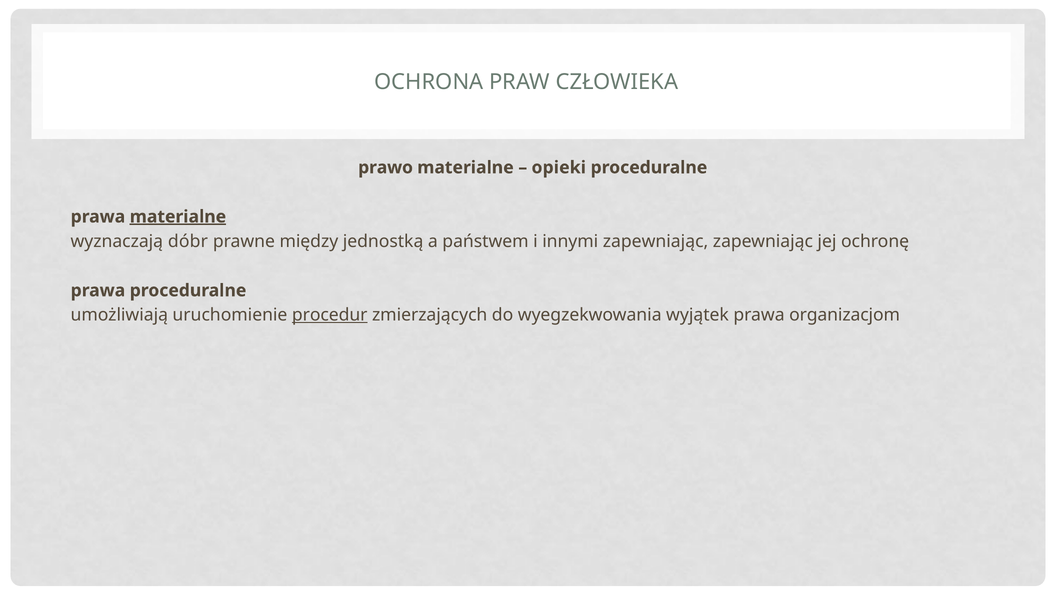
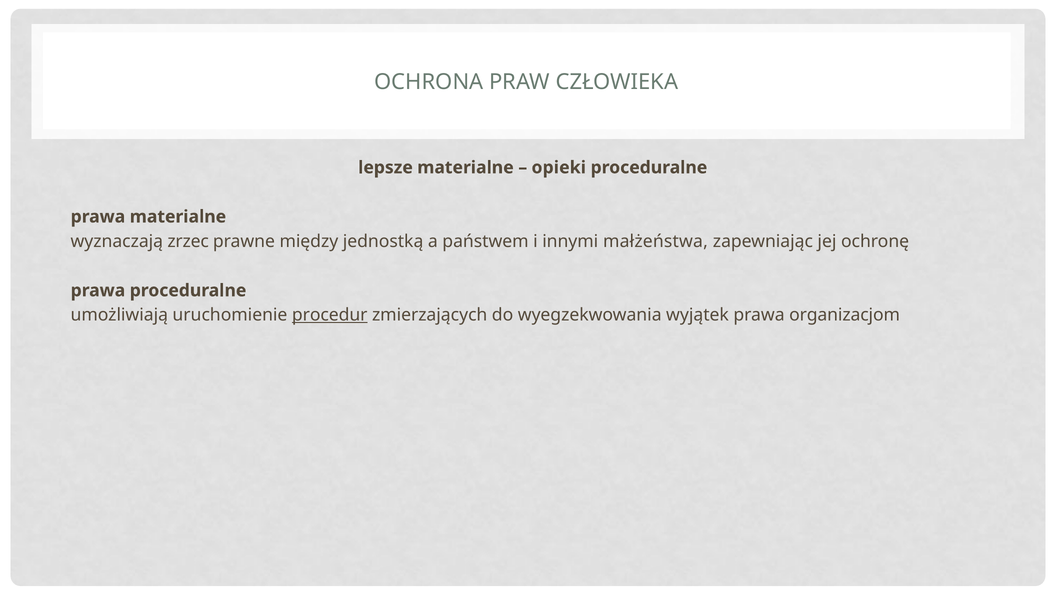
prawo: prawo -> lepsze
materialne at (178, 217) underline: present -> none
dóbr: dóbr -> zrzec
innymi zapewniając: zapewniając -> małżeństwa
